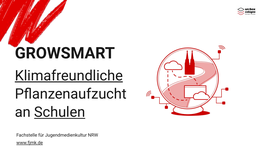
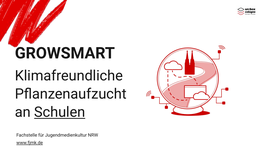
Klimafreundliche underline: present -> none
